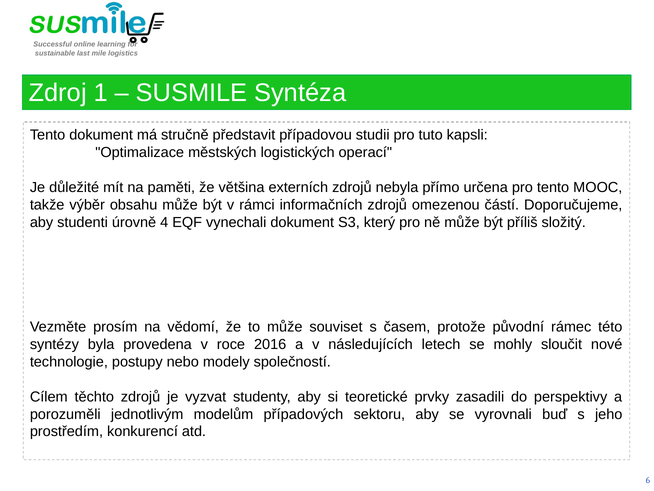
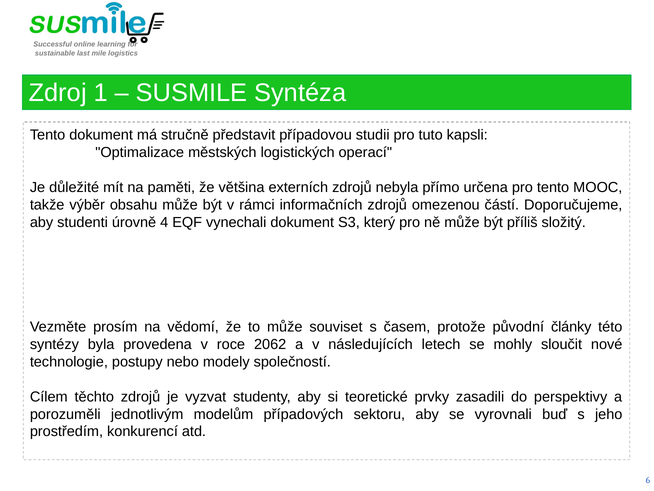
rámec: rámec -> články
2016: 2016 -> 2062
